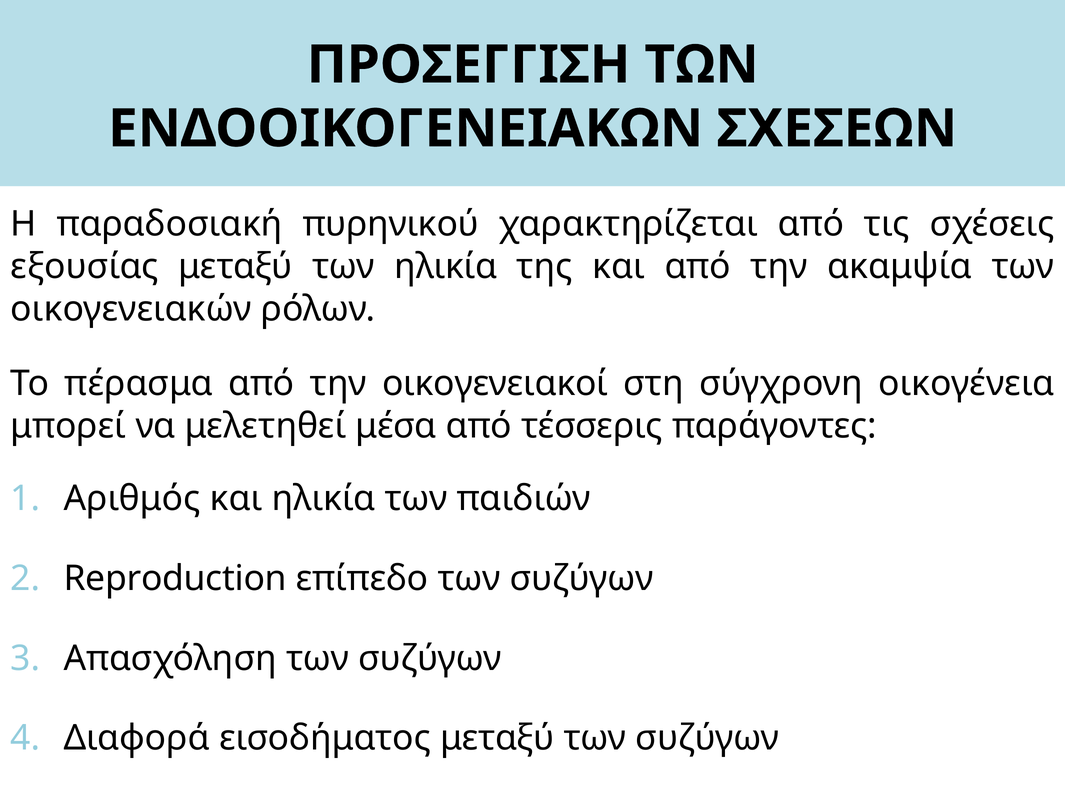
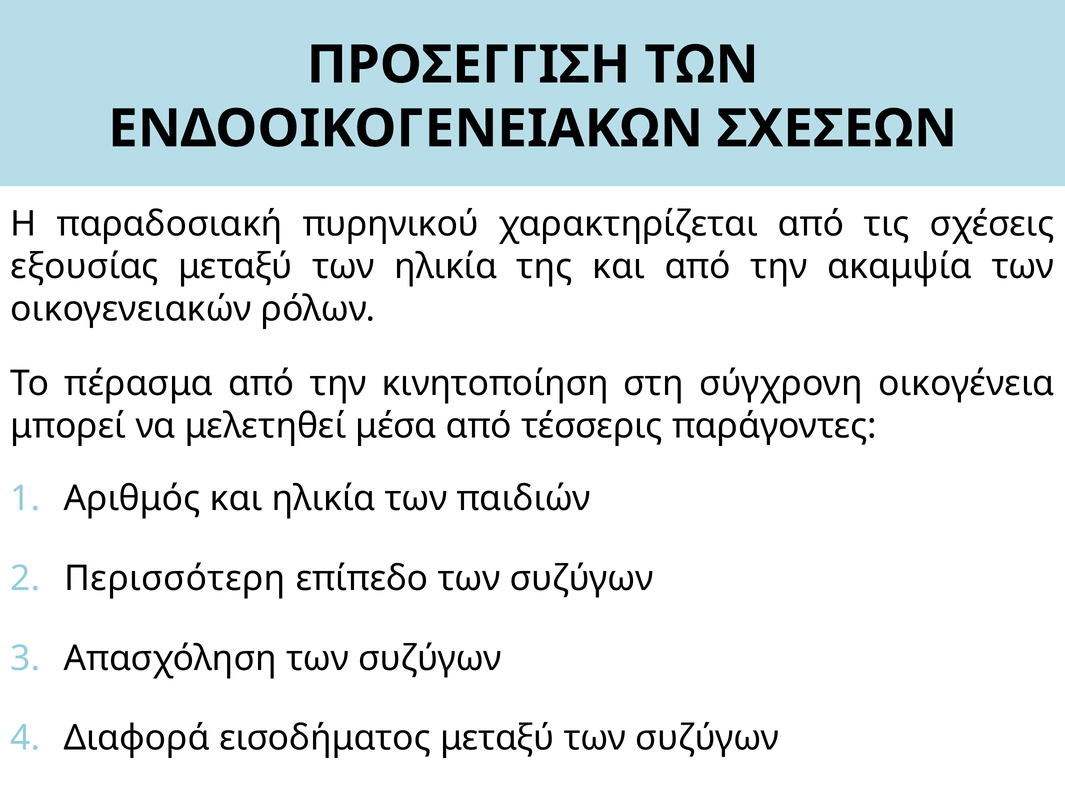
οικογενειακοί: οικογενειακοί -> κινητοποίηση
Reproduction: Reproduction -> Περισσότερη
